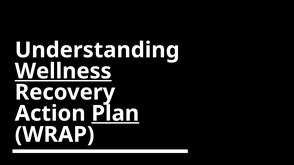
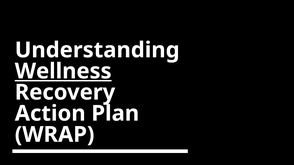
Plan underline: present -> none
